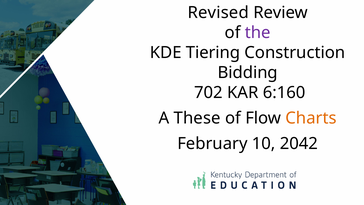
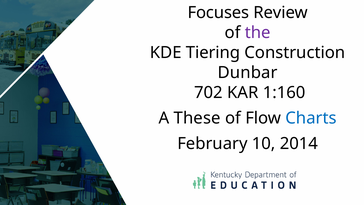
Revised: Revised -> Focuses
Bidding: Bidding -> Dunbar
6:160: 6:160 -> 1:160
Charts colour: orange -> blue
2042: 2042 -> 2014
